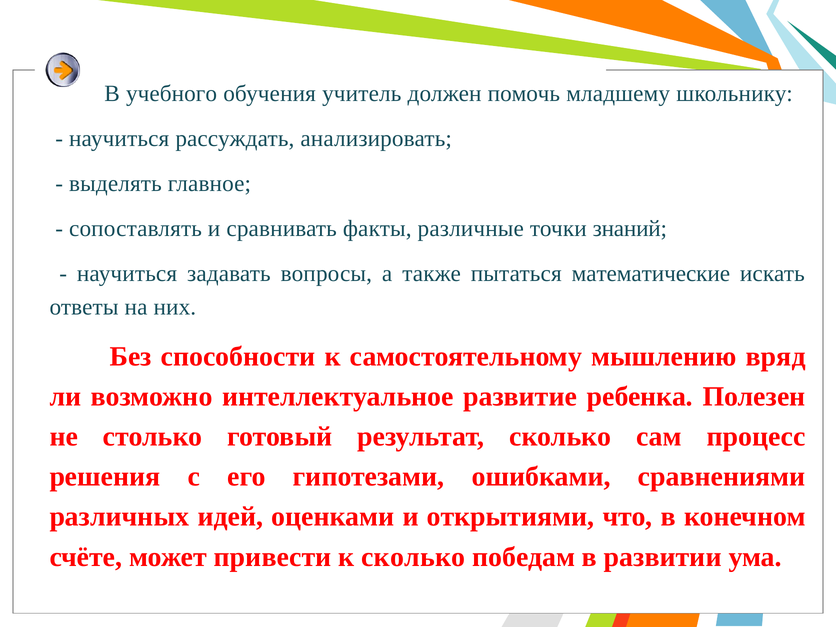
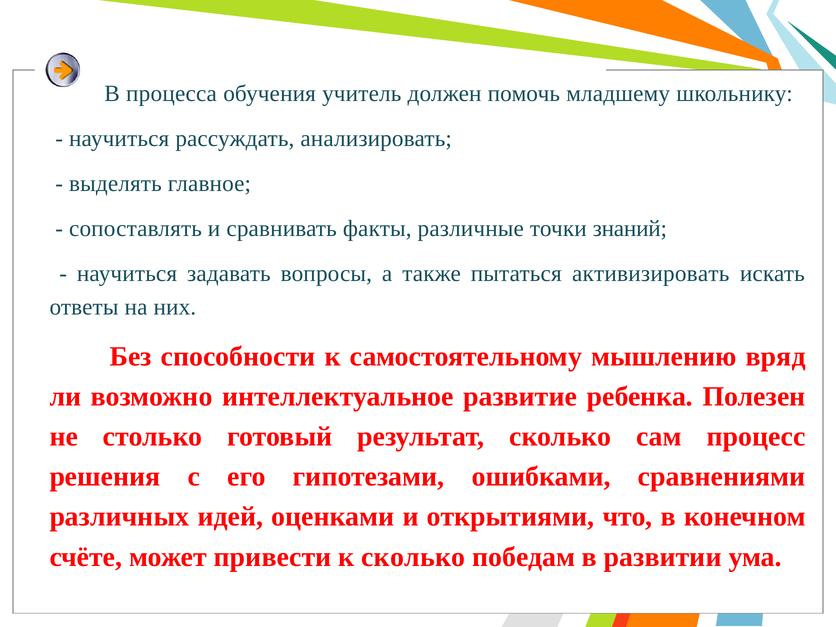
учебного: учебного -> процесса
математические: математические -> активизировать
